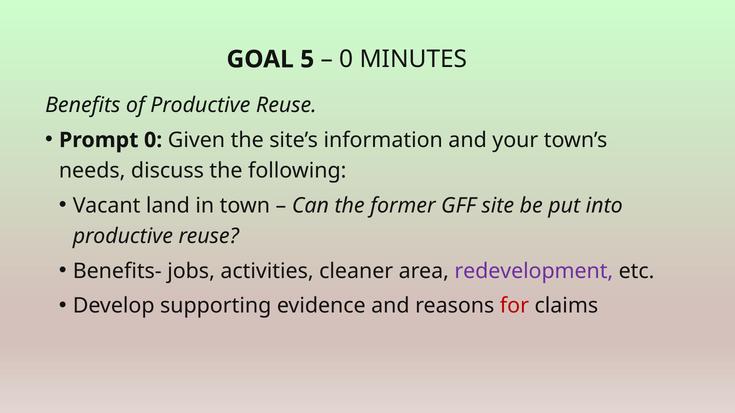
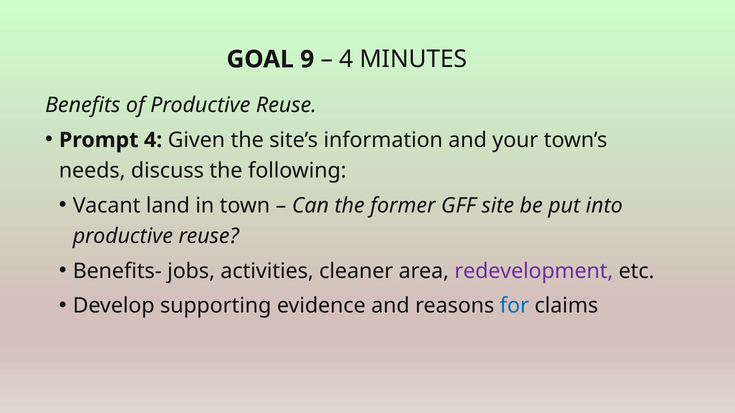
5: 5 -> 9
0 at (346, 59): 0 -> 4
Prompt 0: 0 -> 4
for colour: red -> blue
